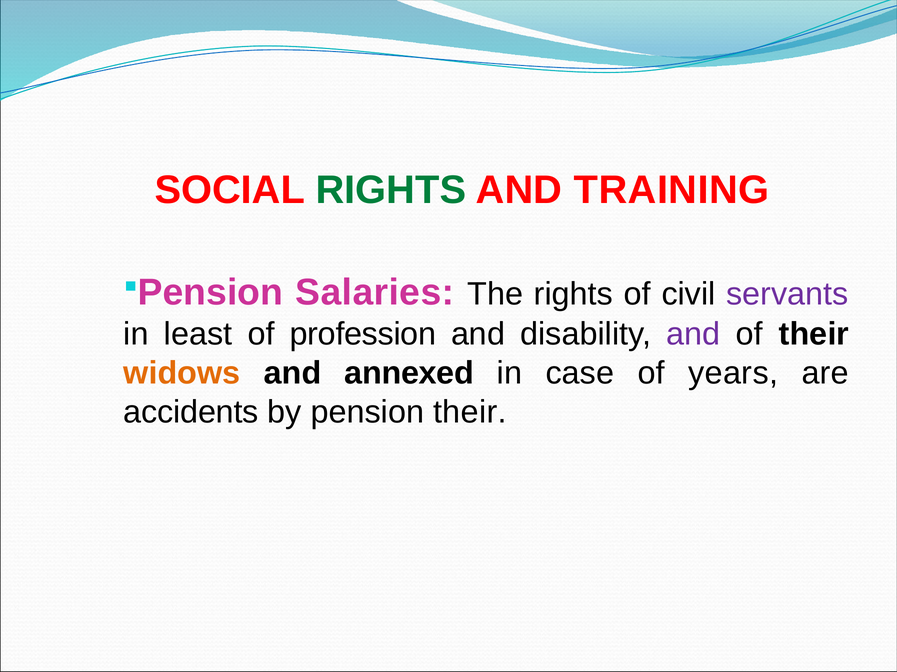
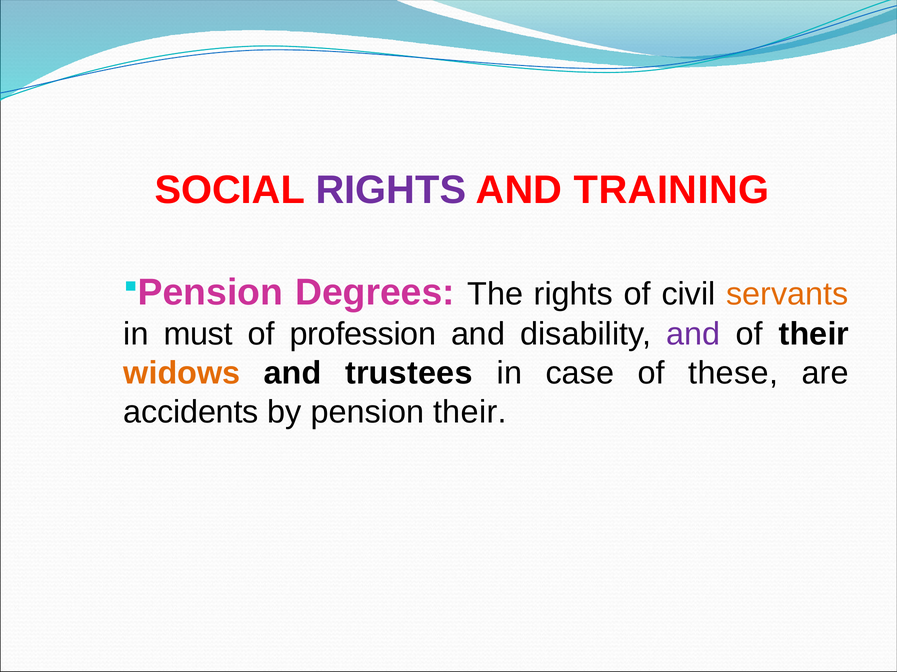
RIGHTS at (391, 191) colour: green -> purple
Salaries: Salaries -> Degrees
servants colour: purple -> orange
least: least -> must
annexed: annexed -> trustees
years: years -> these
